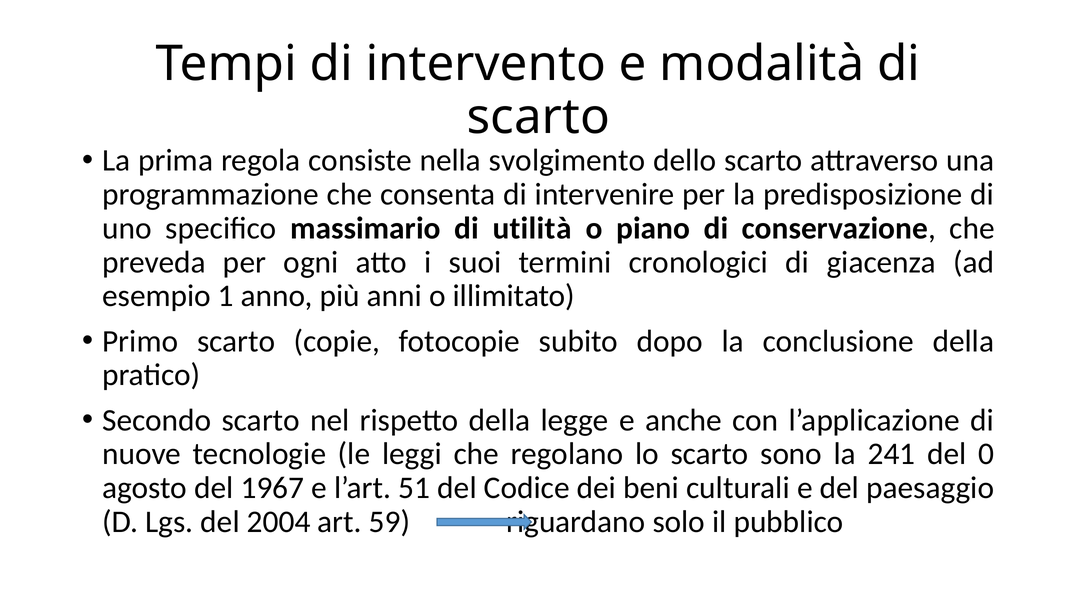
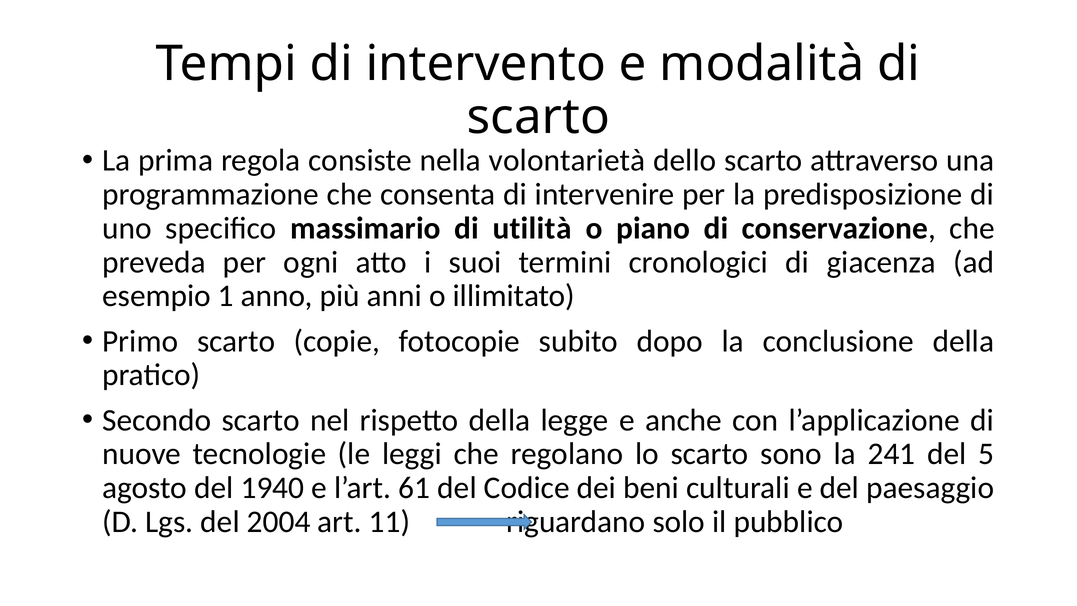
svolgimento: svolgimento -> volontarietà
0: 0 -> 5
1967: 1967 -> 1940
51: 51 -> 61
59: 59 -> 11
